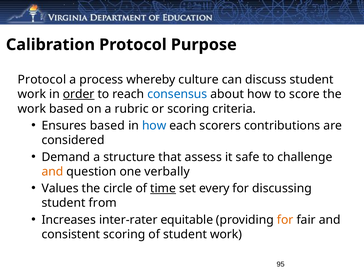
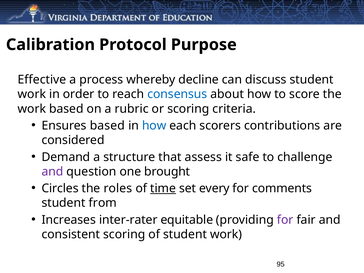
Protocol at (42, 80): Protocol -> Effective
culture: culture -> decline
order underline: present -> none
and at (52, 172) colour: orange -> purple
verbally: verbally -> brought
Values: Values -> Circles
circle: circle -> roles
discussing: discussing -> comments
for at (285, 220) colour: orange -> purple
